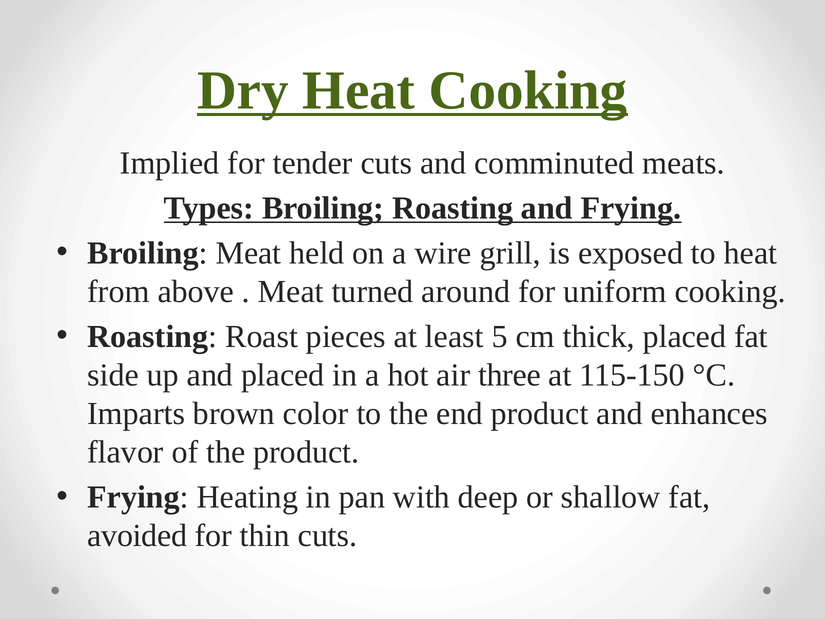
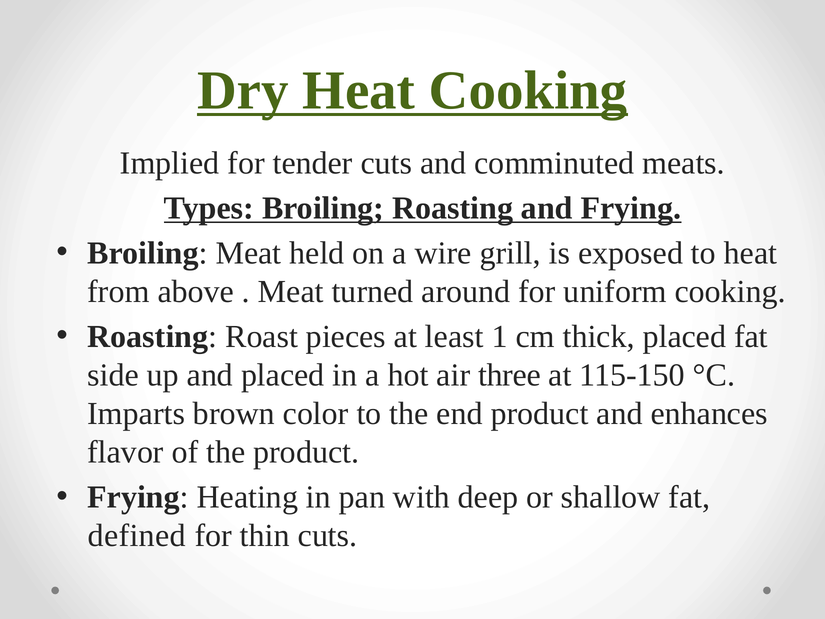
5: 5 -> 1
avoided: avoided -> defined
